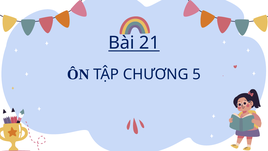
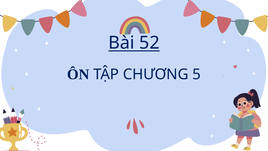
21: 21 -> 52
